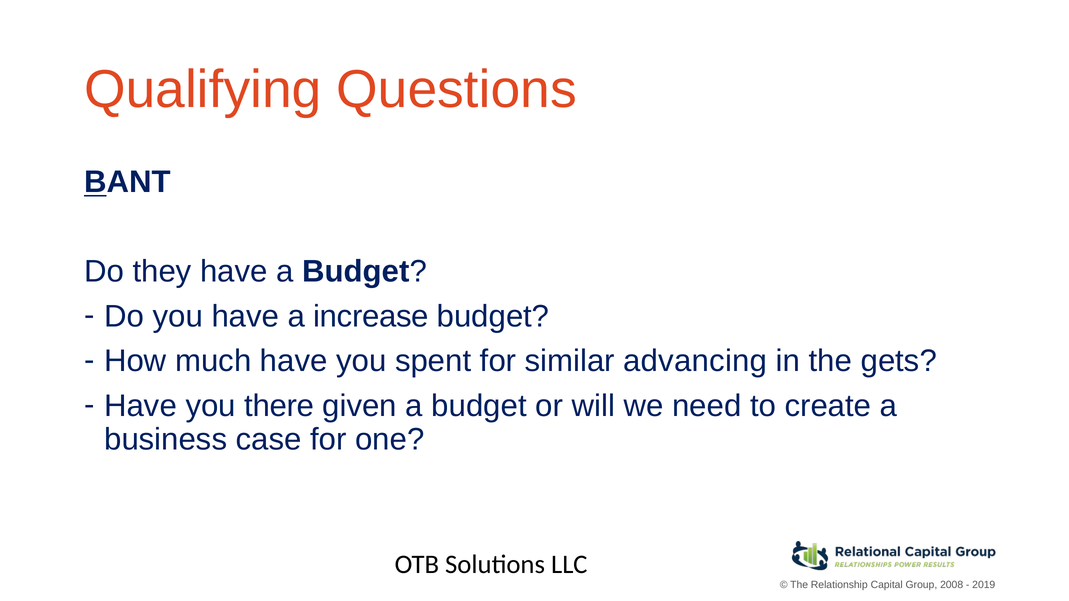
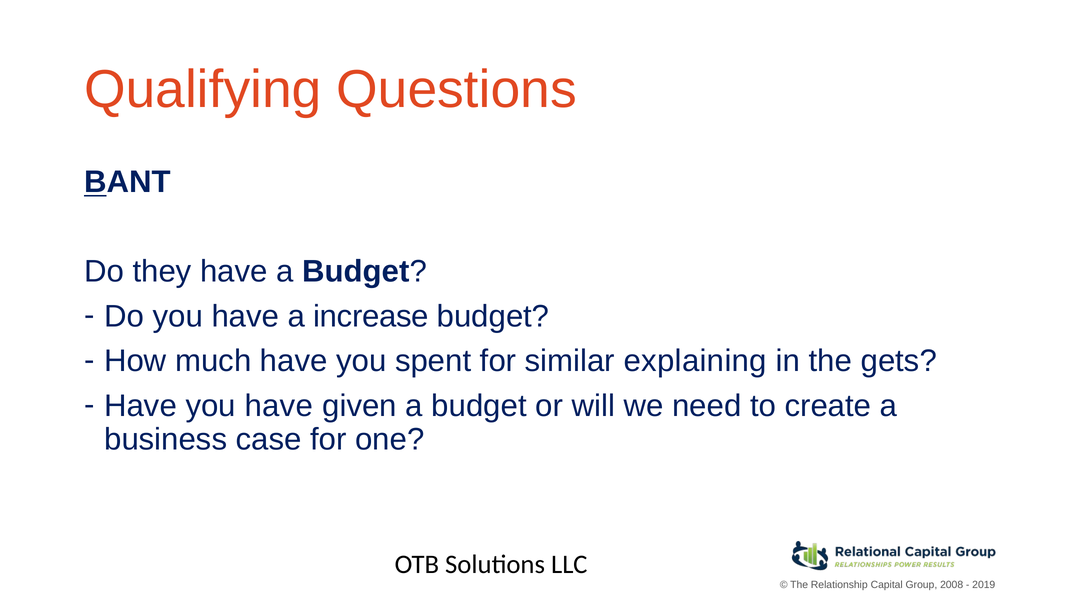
advancing: advancing -> explaining
Have you there: there -> have
